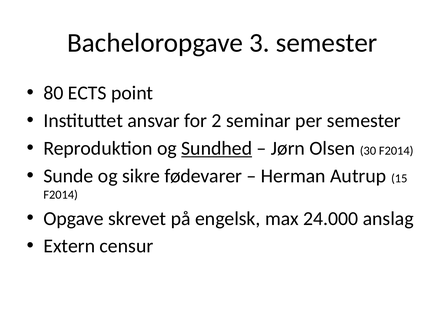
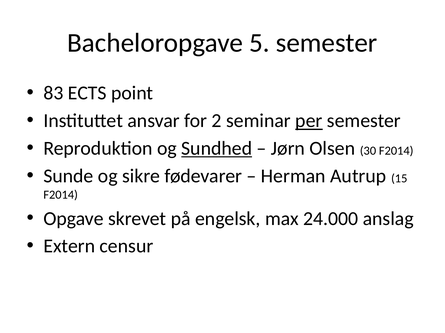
3: 3 -> 5
80: 80 -> 83
per underline: none -> present
